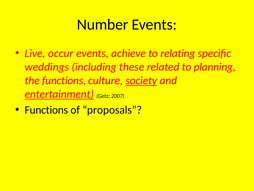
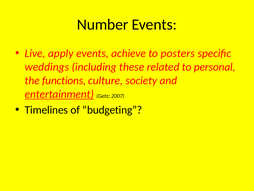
occur: occur -> apply
relating: relating -> posters
planning: planning -> personal
society underline: present -> none
Functions at (46, 110): Functions -> Timelines
proposals: proposals -> budgeting
